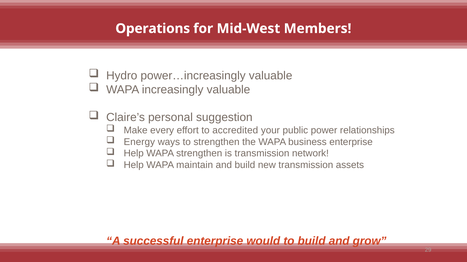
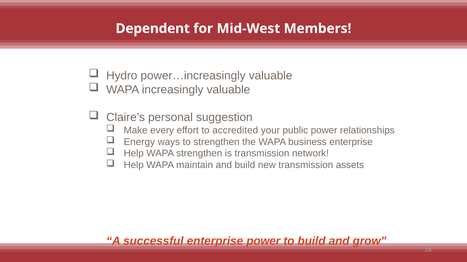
Operations: Operations -> Dependent
enterprise would: would -> power
